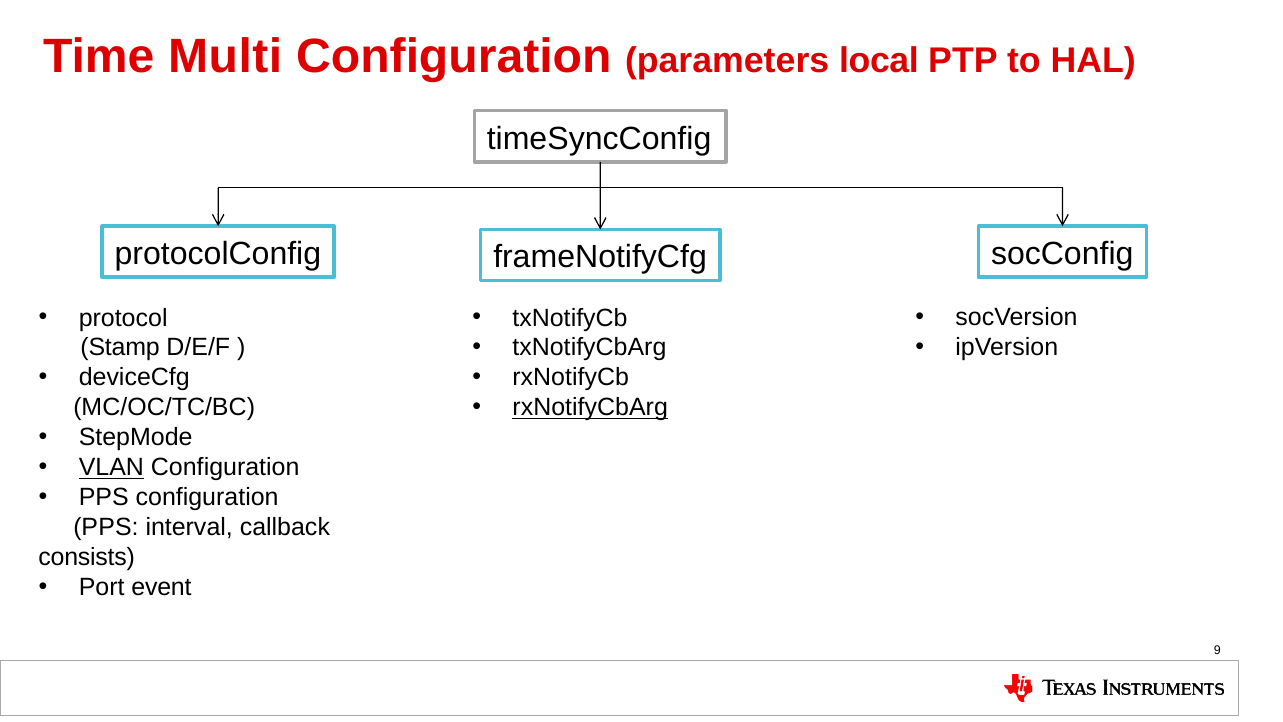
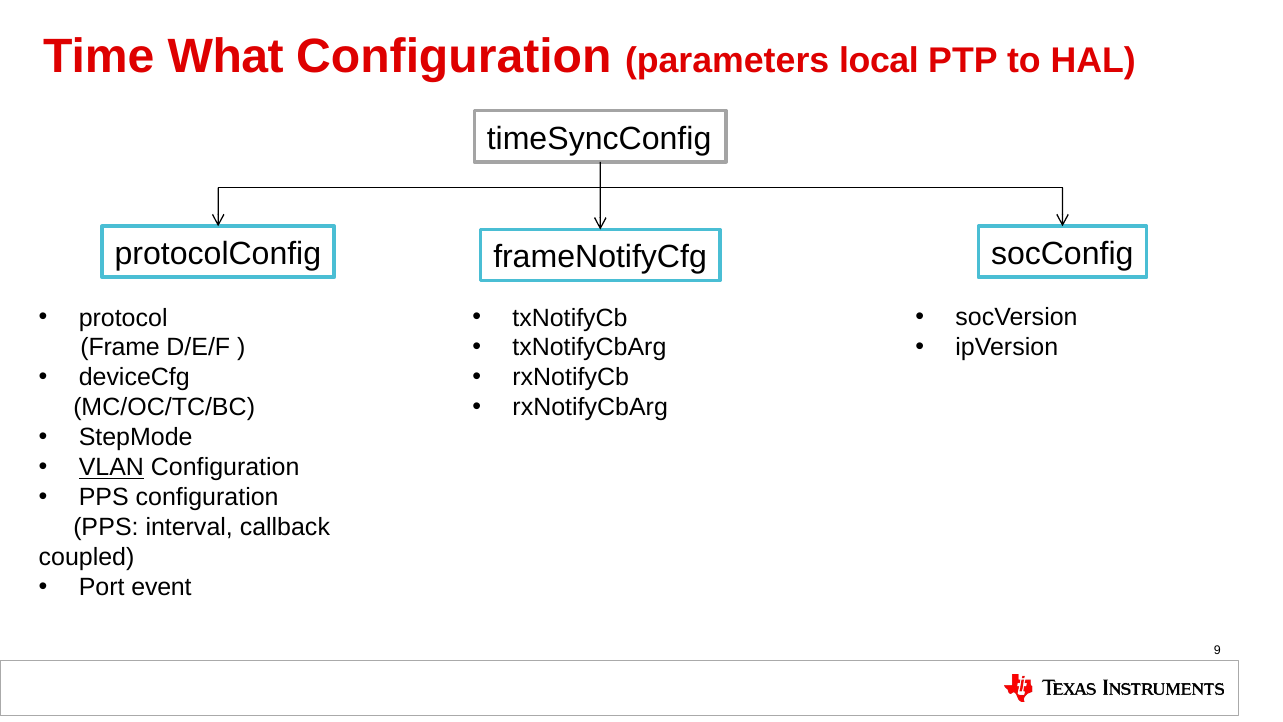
Multi: Multi -> What
Stamp: Stamp -> Frame
rxNotifyCbArg underline: present -> none
consists: consists -> coupled
